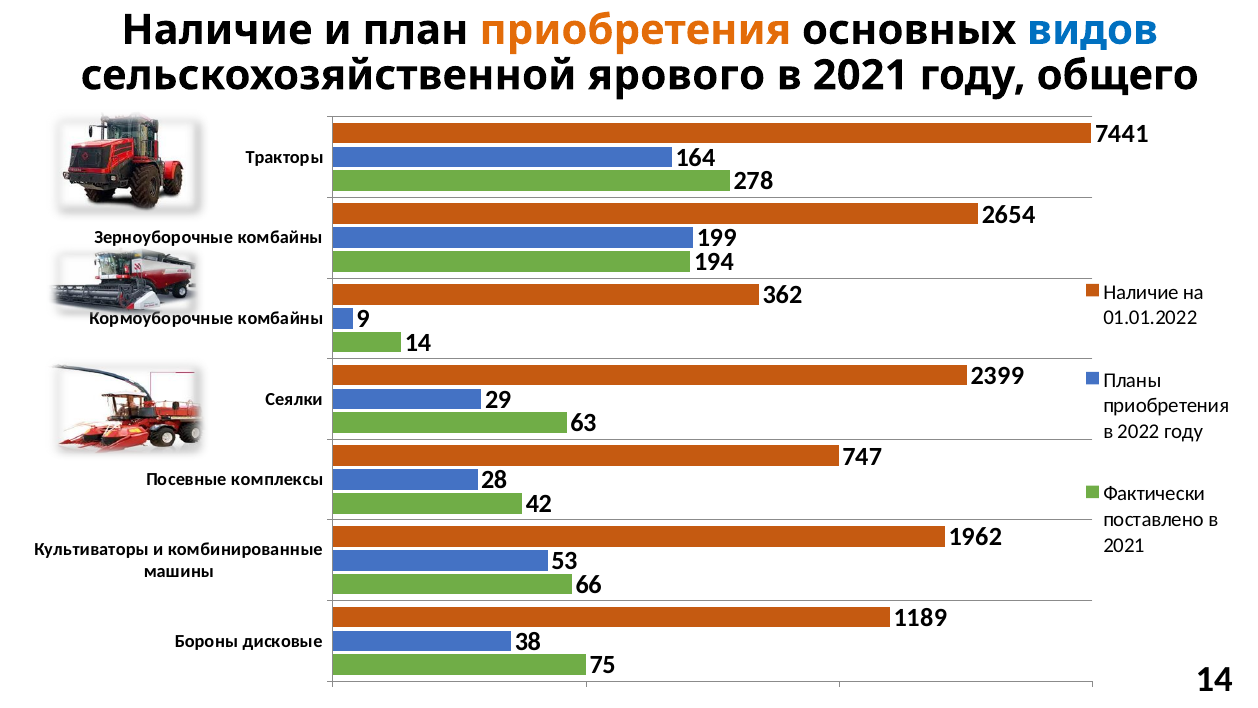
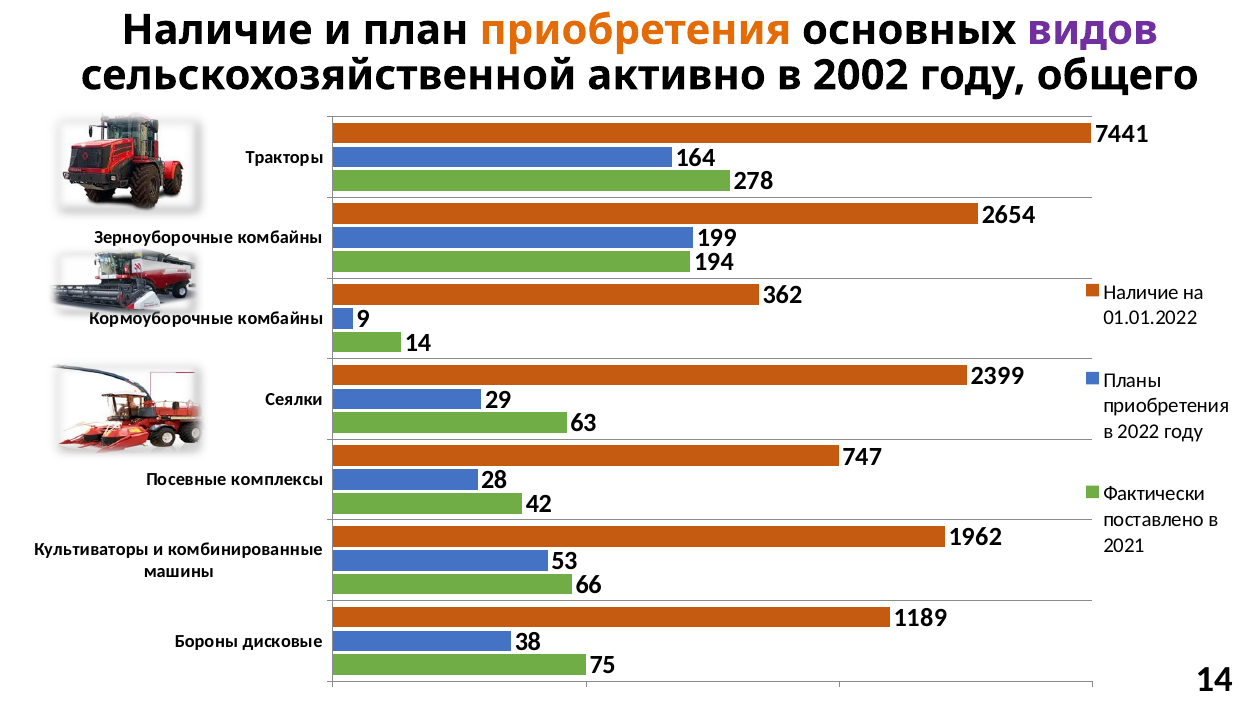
видов colour: blue -> purple
ярового: ярового -> активно
2021 at (861, 75): 2021 -> 2002
